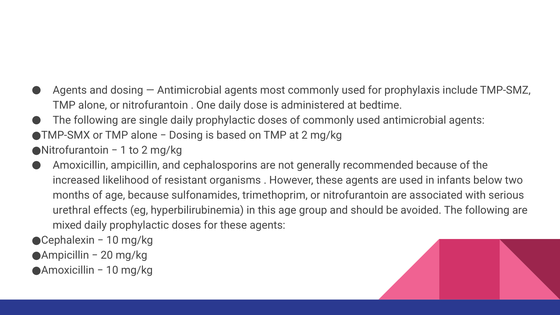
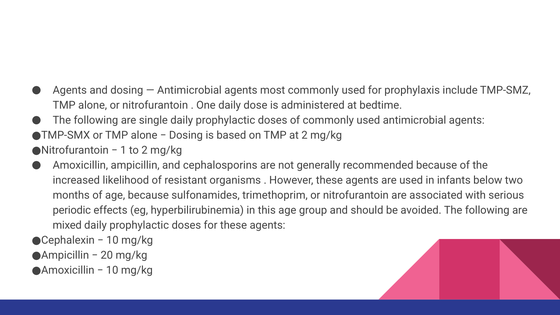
urethral: urethral -> periodic
